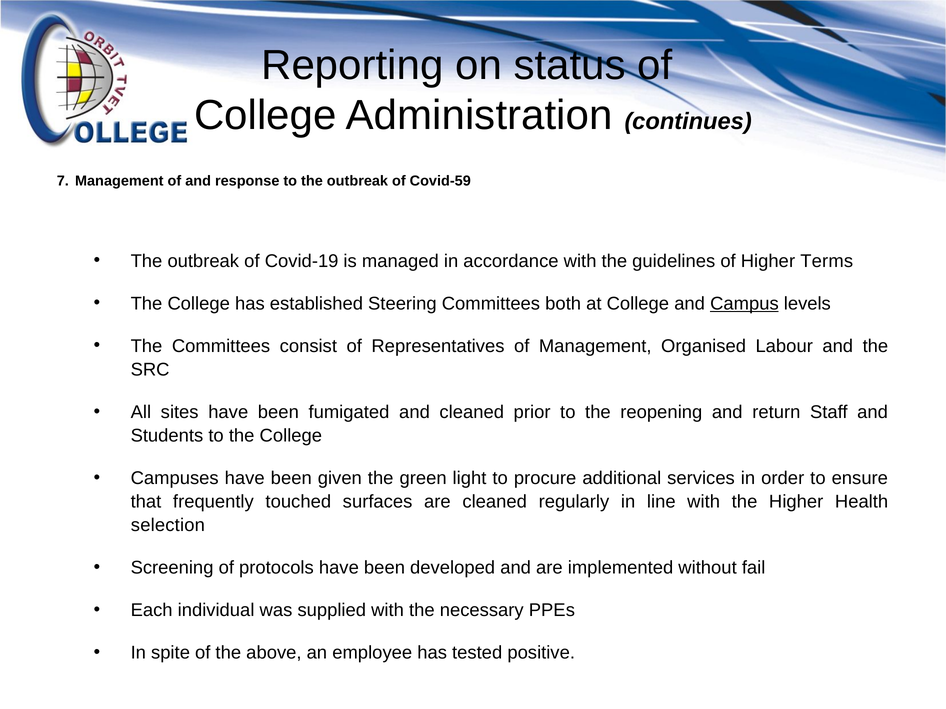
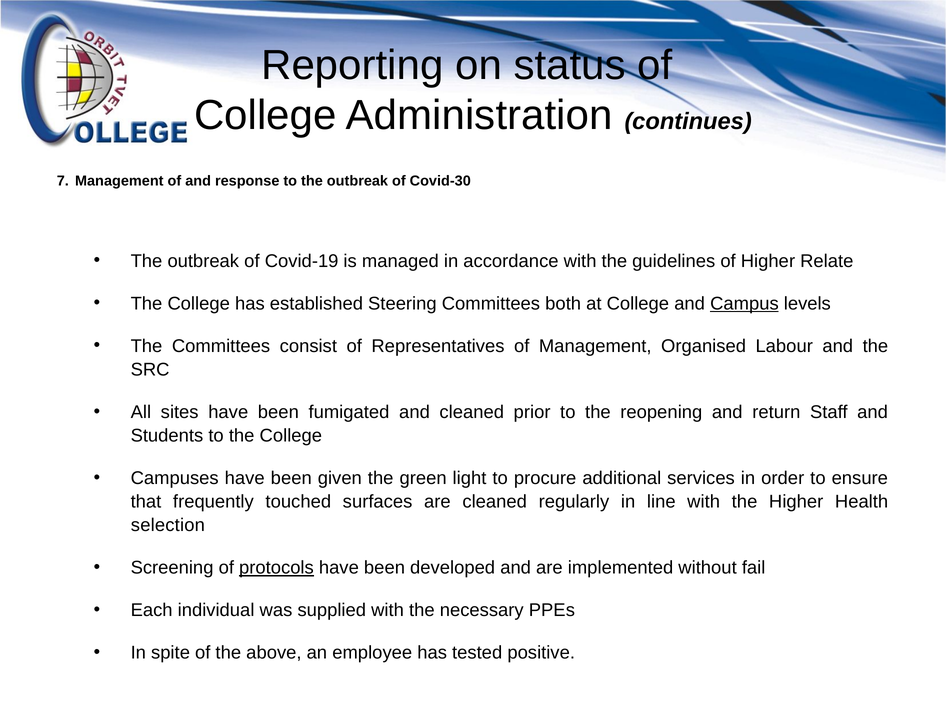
Covid-59: Covid-59 -> Covid-30
Terms: Terms -> Relate
protocols underline: none -> present
